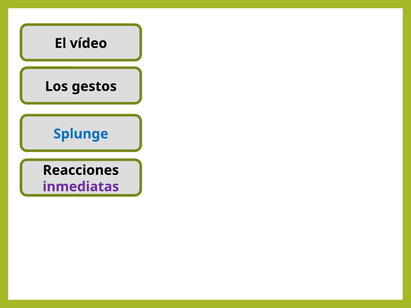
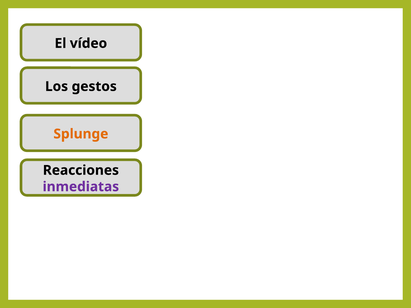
Splunge colour: blue -> orange
